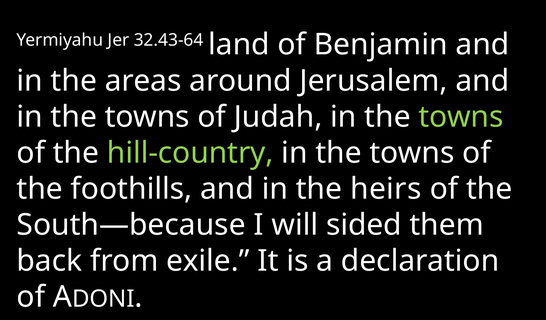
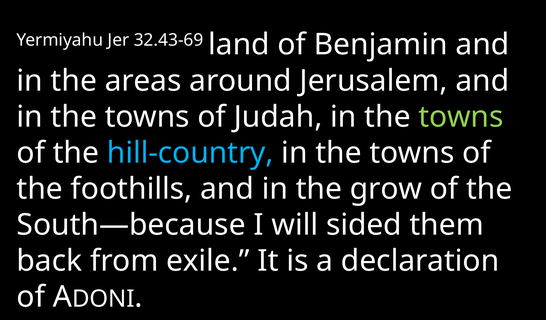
32.43-64: 32.43-64 -> 32.43-69
hill-country colour: light green -> light blue
heirs: heirs -> grow
